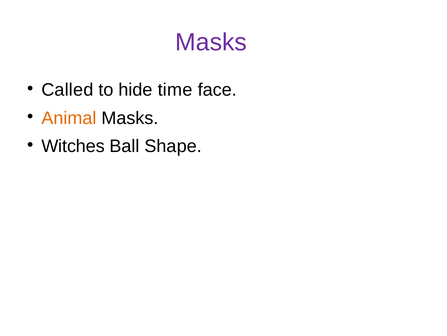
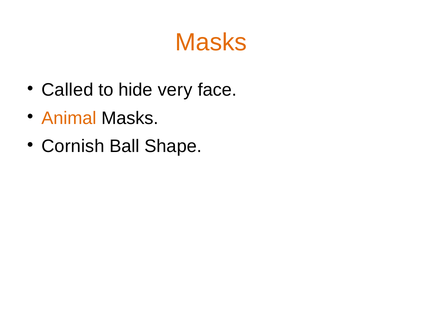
Masks at (211, 42) colour: purple -> orange
time: time -> very
Witches: Witches -> Cornish
